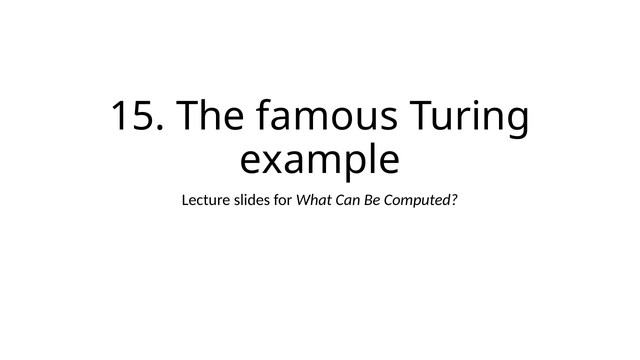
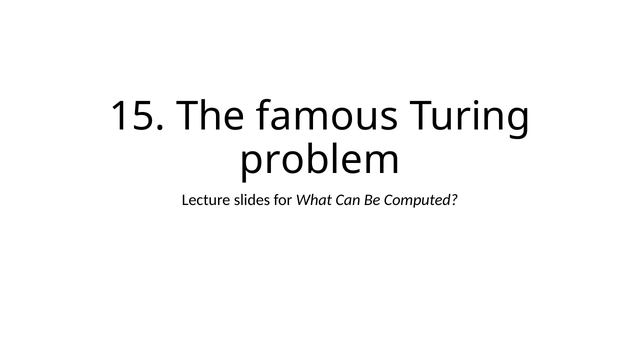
example: example -> problem
